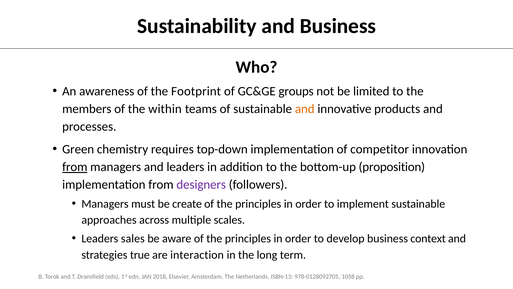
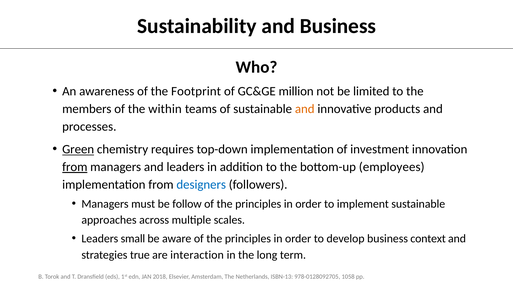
groups: groups -> million
Green underline: none -> present
competitor: competitor -> investment
proposition: proposition -> employees
designers colour: purple -> blue
create: create -> follow
sales: sales -> small
